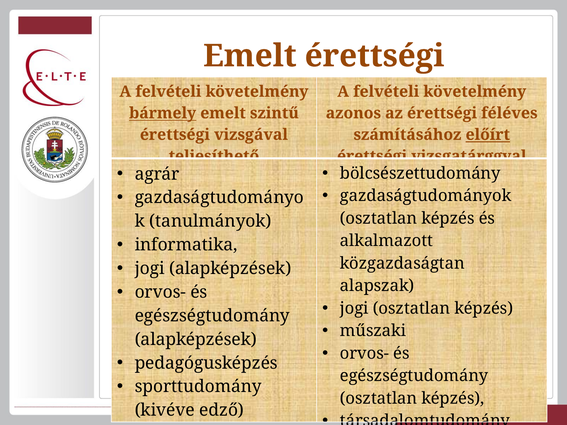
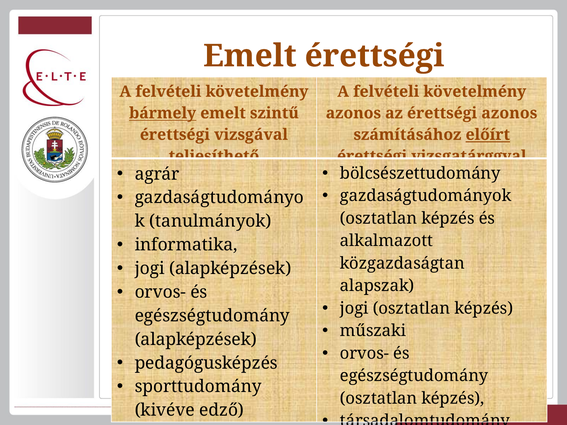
érettségi féléves: féléves -> azonos
